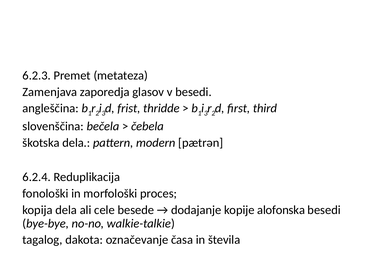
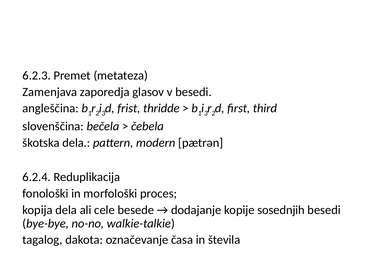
alofonska: alofonska -> sosednjih
